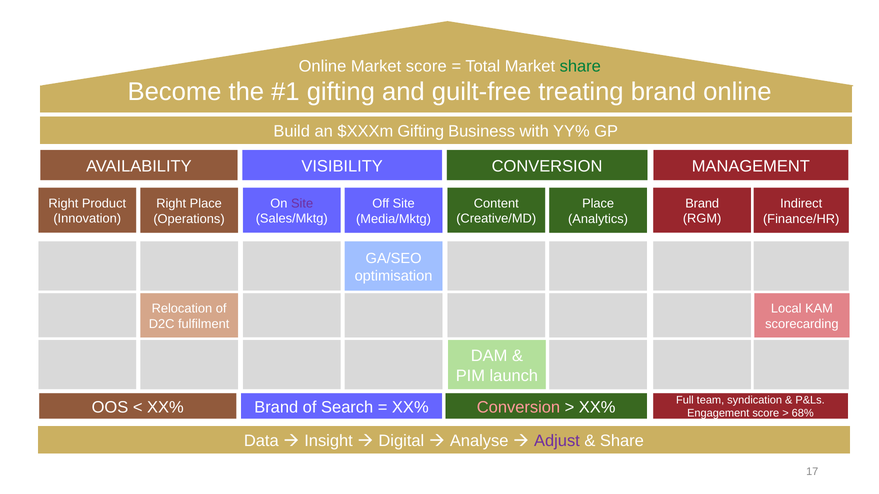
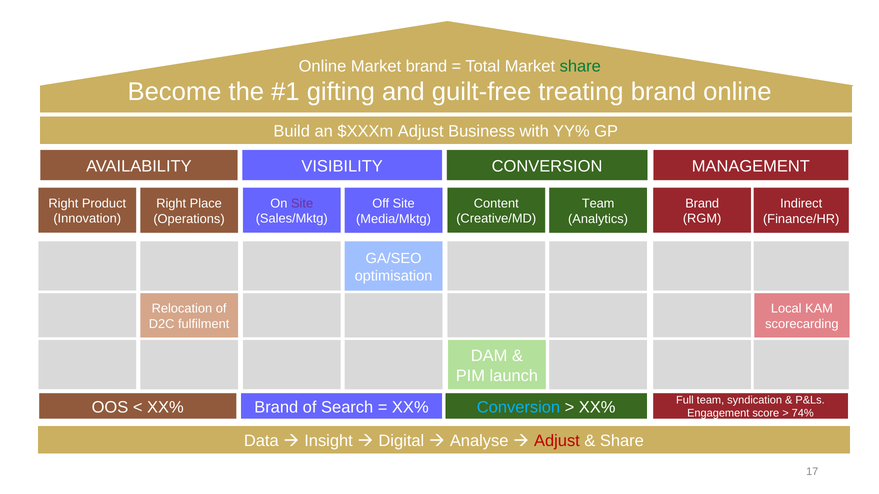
Market score: score -> brand
$XXXm Gifting: Gifting -> Adjust
Place at (598, 204): Place -> Team
Conversion at (518, 407) colour: pink -> light blue
68%: 68% -> 74%
Adjust at (557, 441) colour: purple -> red
